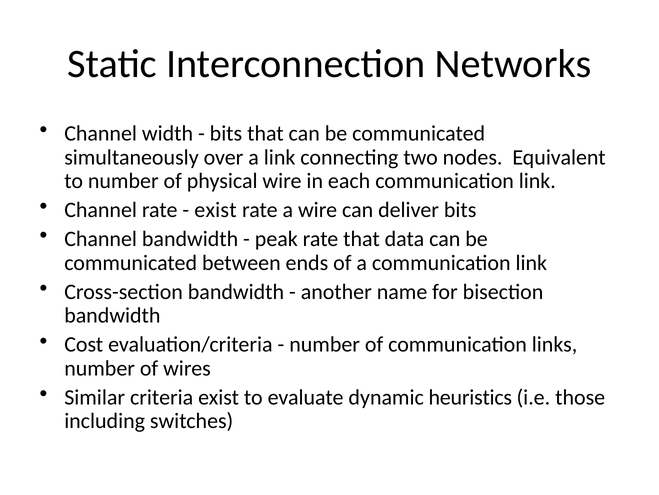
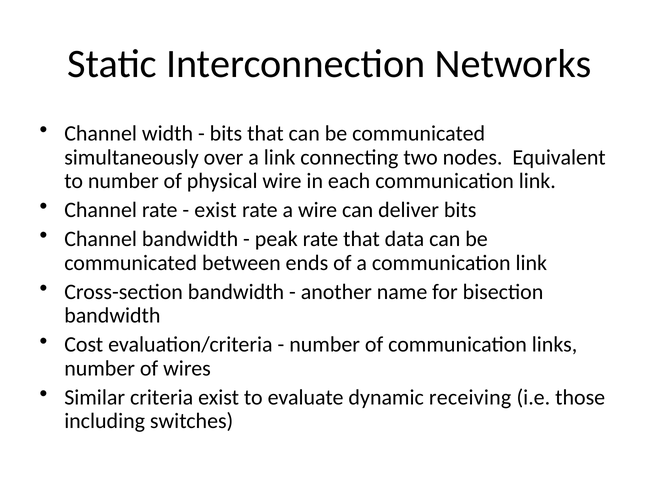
heuristics: heuristics -> receiving
